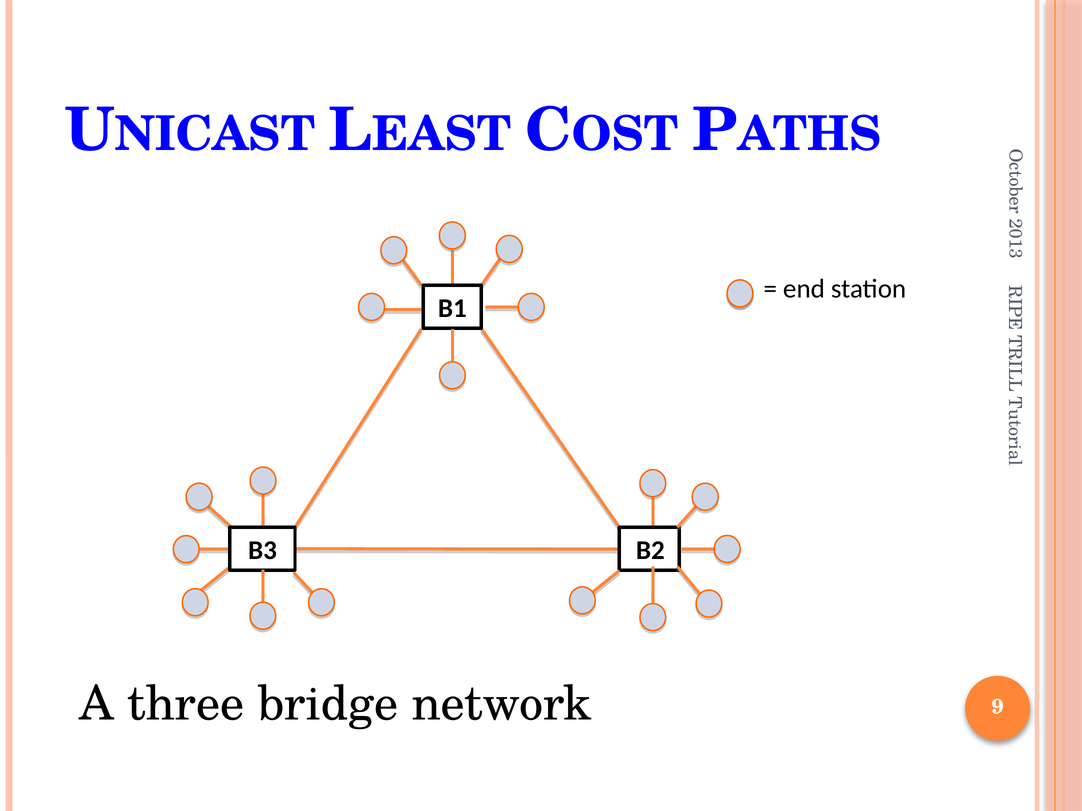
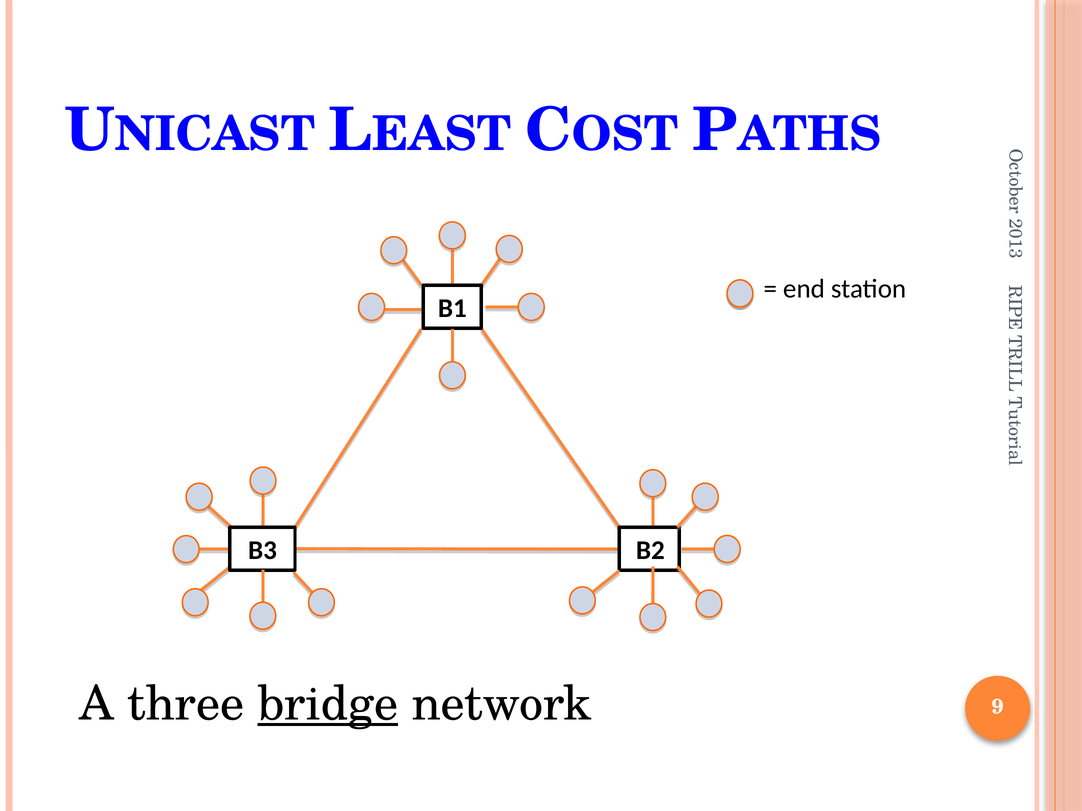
bridge underline: none -> present
